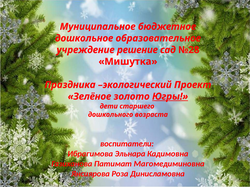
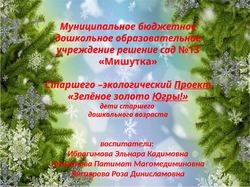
№28: №28 -> №13
Праздника at (70, 85): Праздника -> Старшего
Проект underline: none -> present
